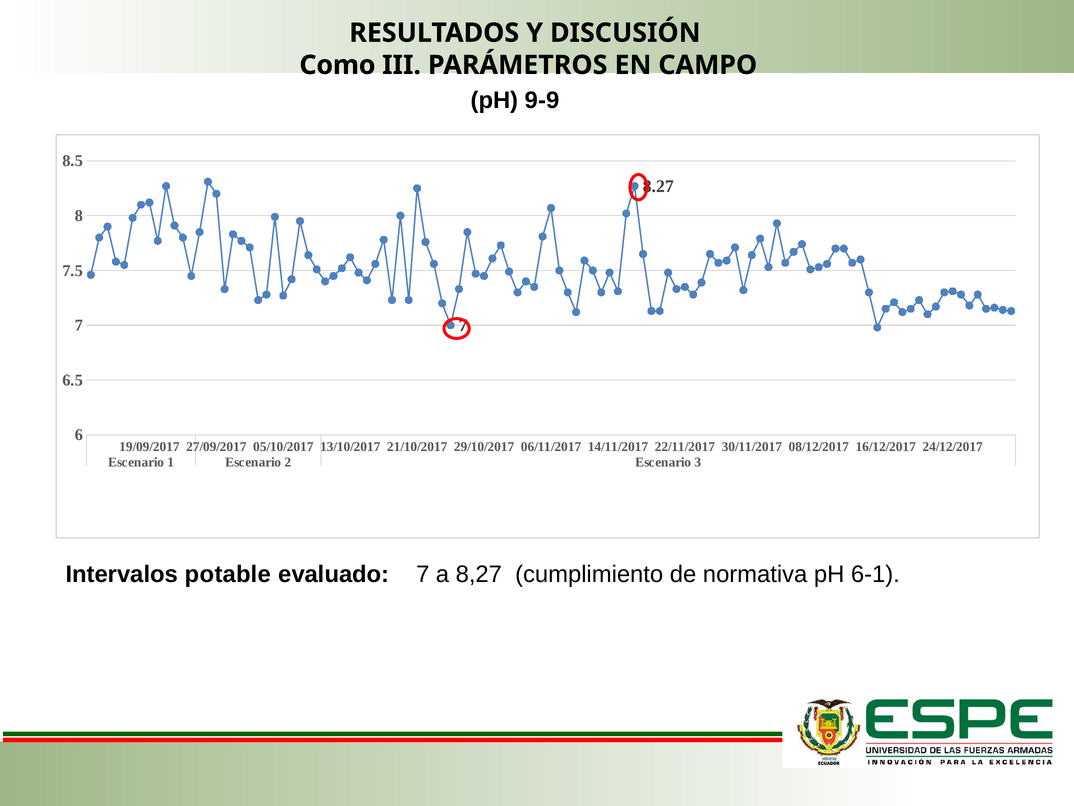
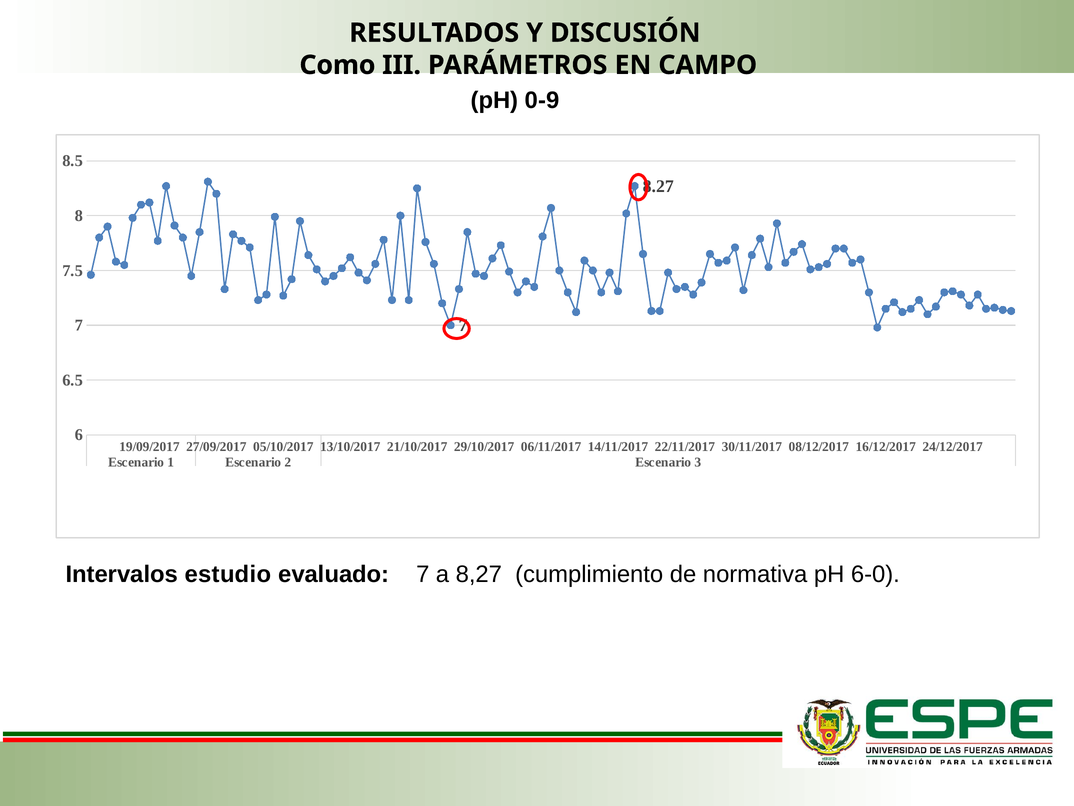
9-9: 9-9 -> 0-9
potable: potable -> estudio
6-1: 6-1 -> 6-0
